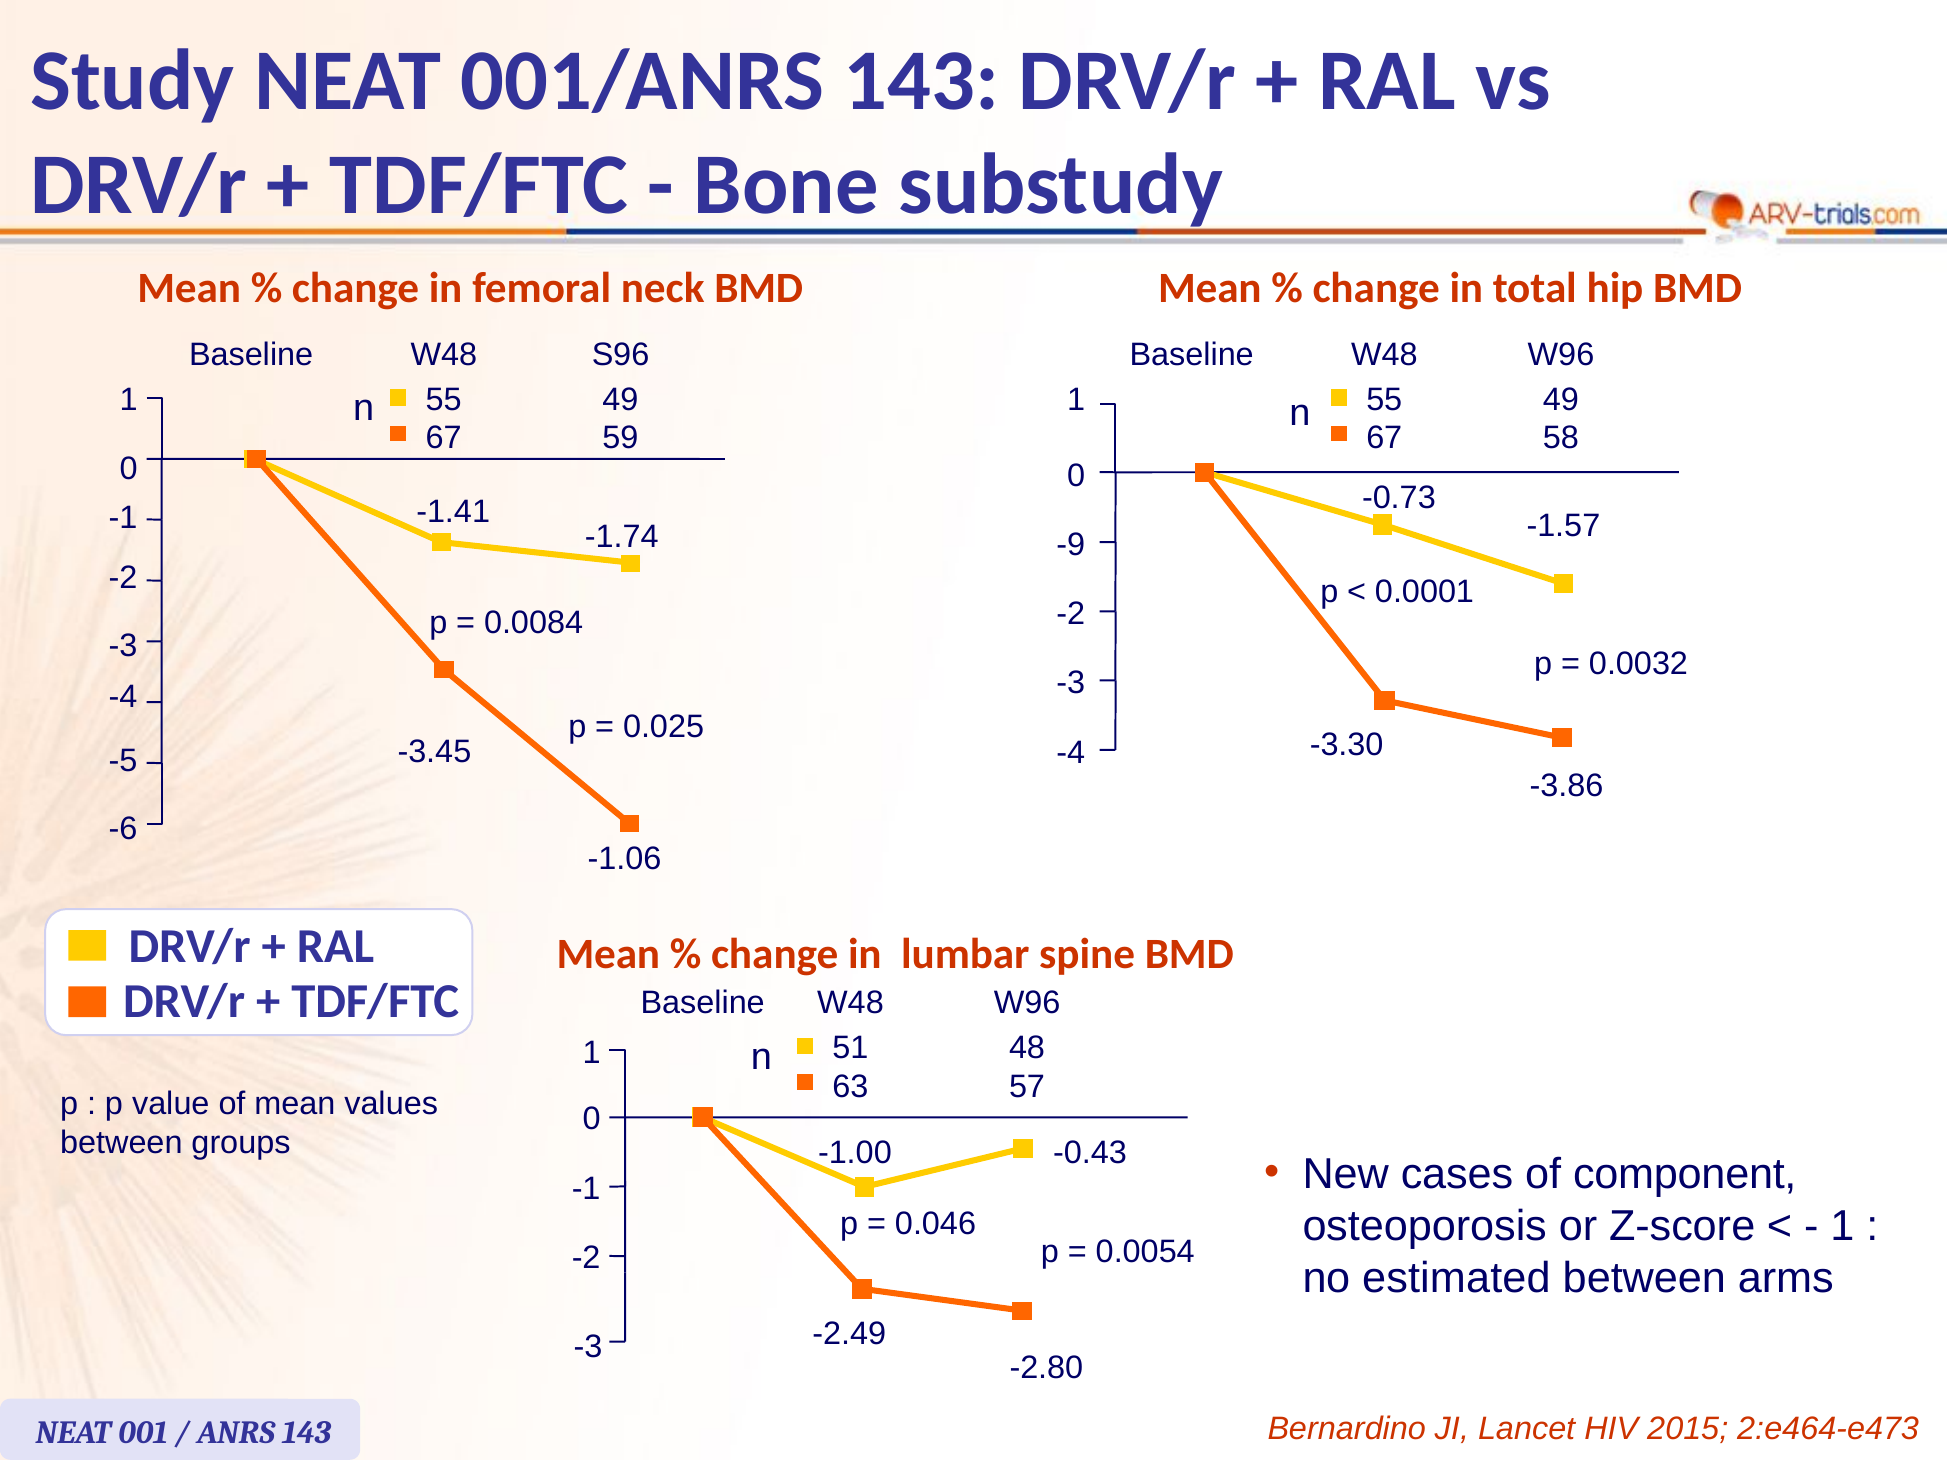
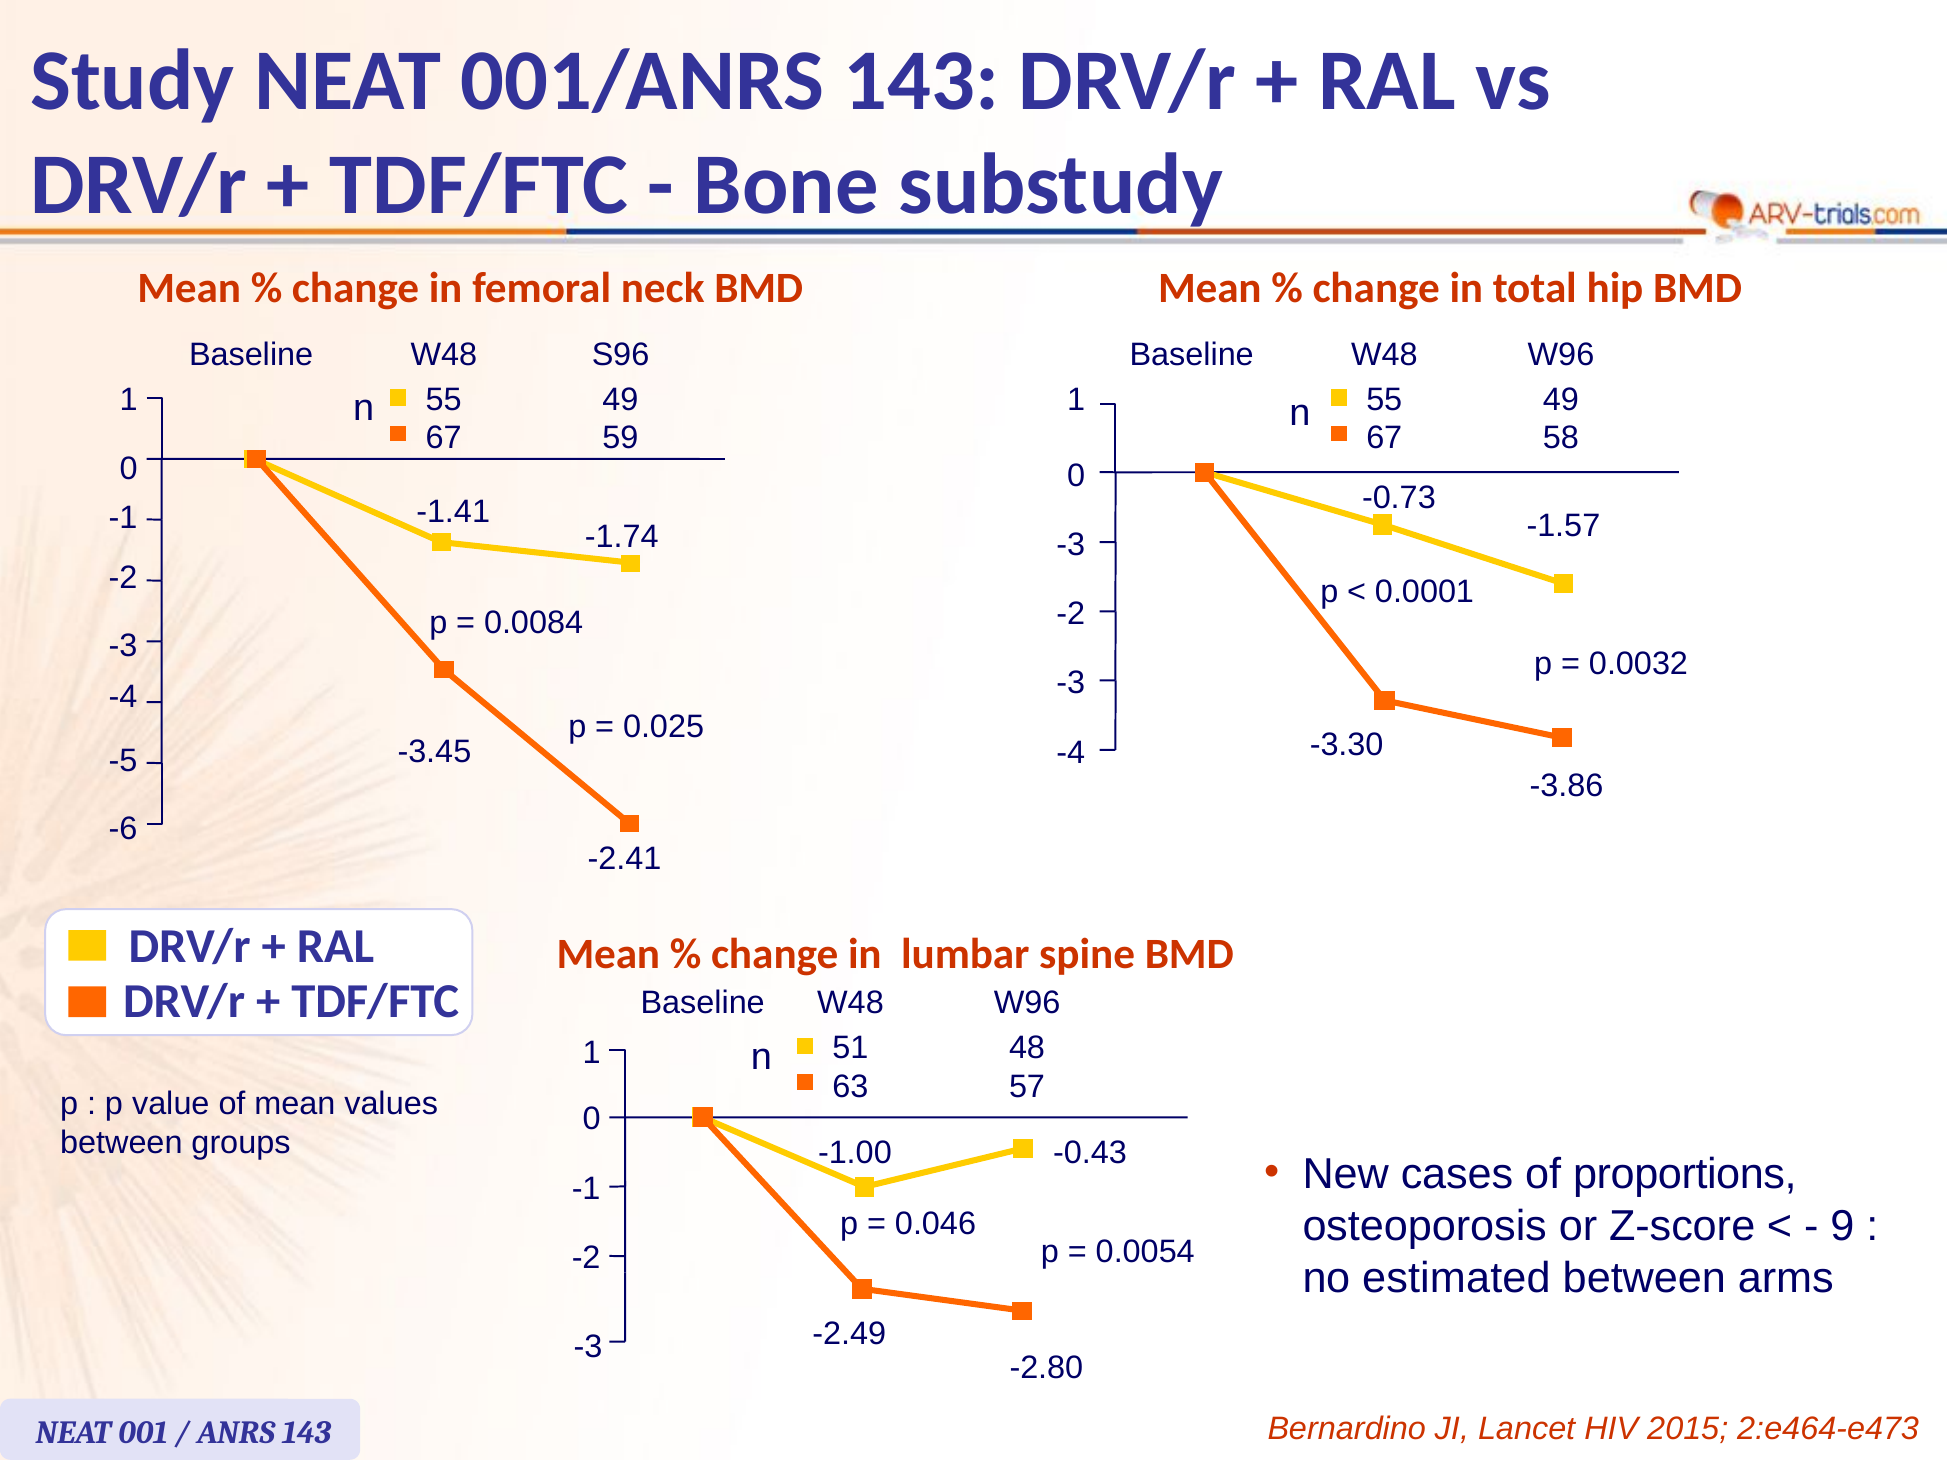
-9 at (1071, 545): -9 -> -3
-1.06: -1.06 -> -2.41
component: component -> proportions
1 at (1842, 1226): 1 -> 9
